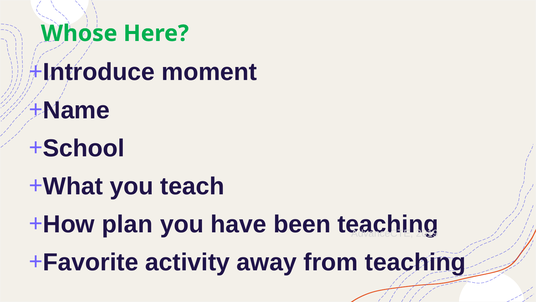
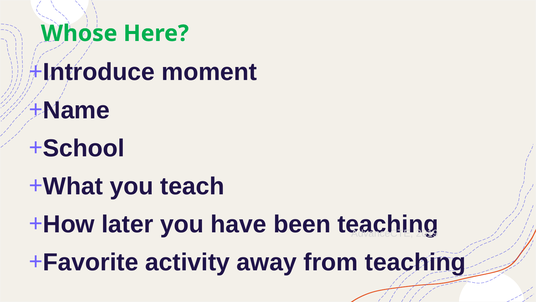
plan: plan -> later
